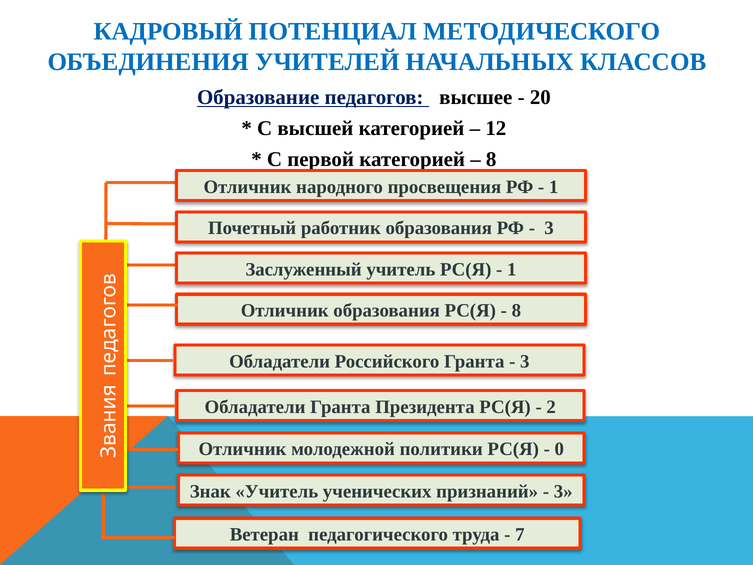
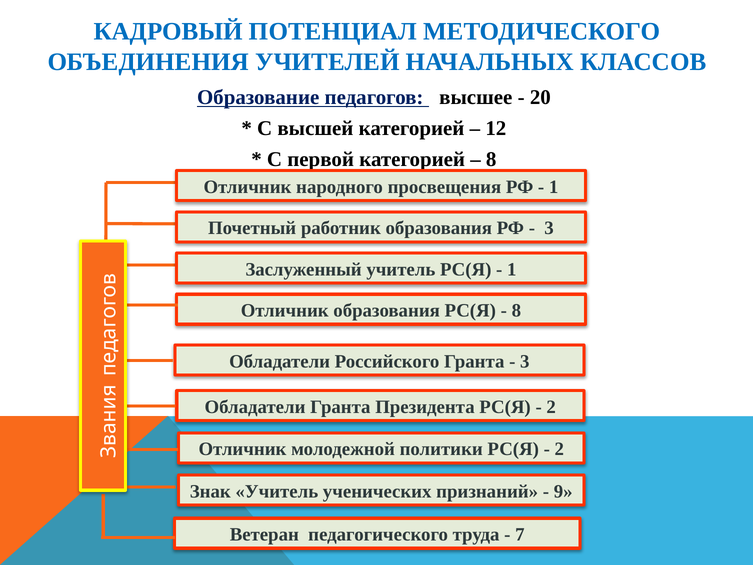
0 at (559, 449): 0 -> 2
3 at (563, 491): 3 -> 9
